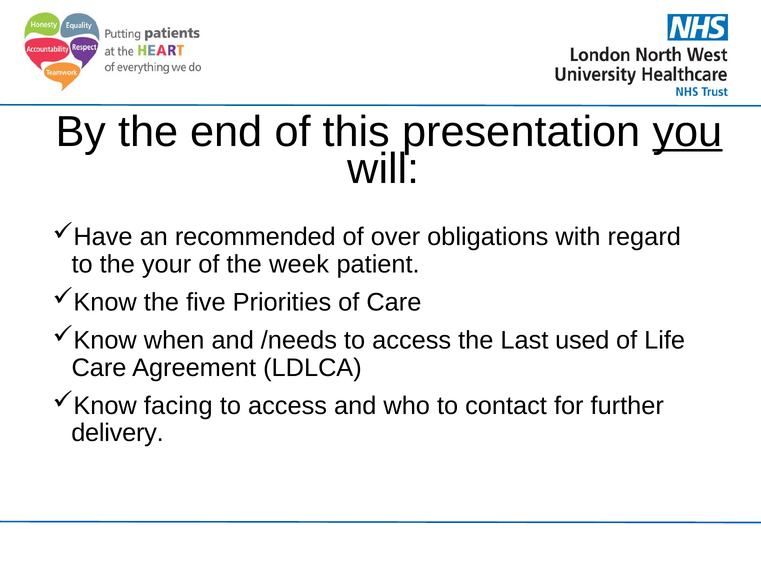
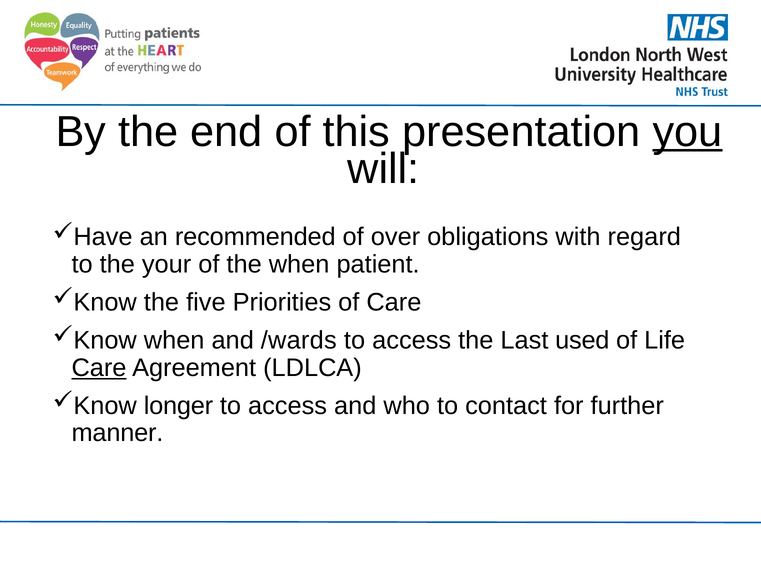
the week: week -> when
/needs: /needs -> /wards
Care at (99, 368) underline: none -> present
facing: facing -> longer
delivery: delivery -> manner
